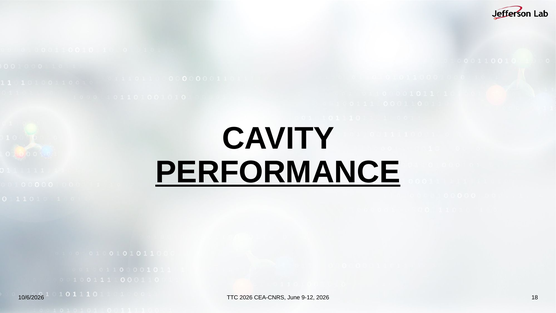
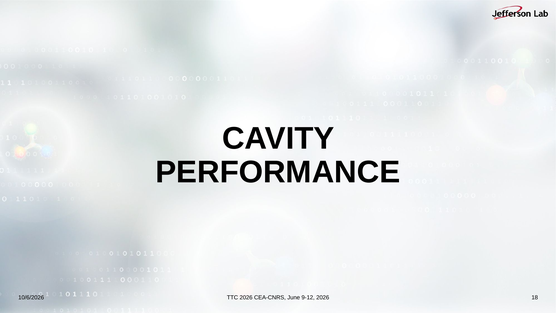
PERFORMANCE underline: present -> none
